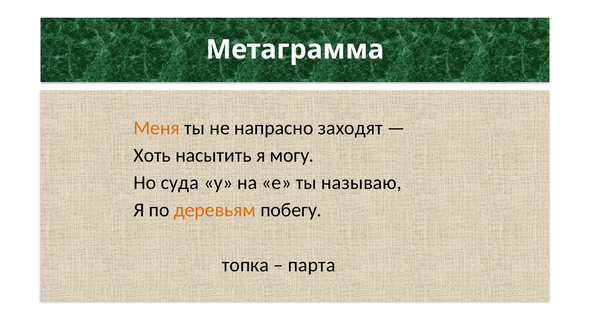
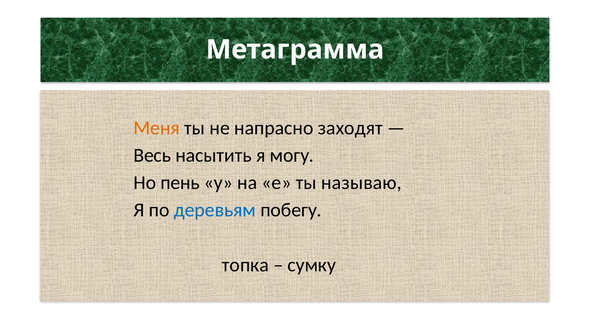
Хоть: Хоть -> Весь
суда: суда -> пень
деревьям colour: orange -> blue
парта: парта -> сумку
